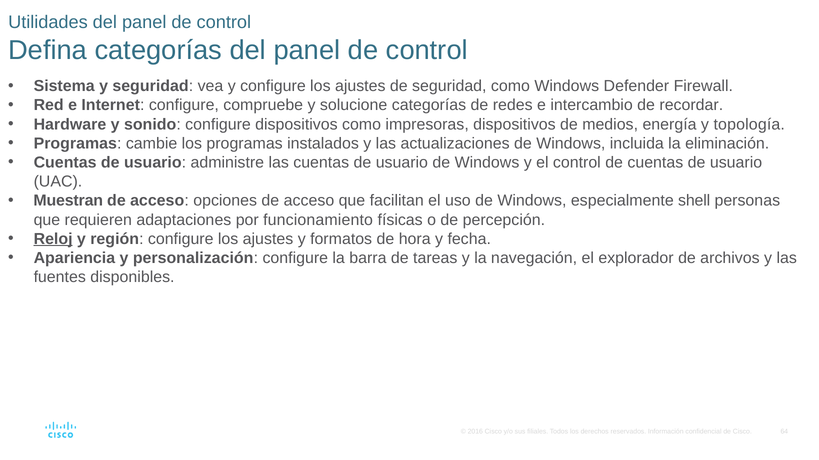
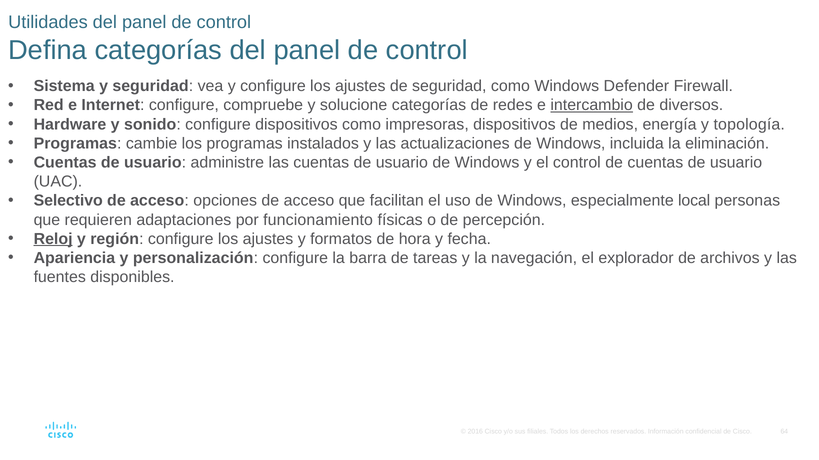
intercambio underline: none -> present
recordar: recordar -> diversos
Muestran: Muestran -> Selectivo
shell: shell -> local
